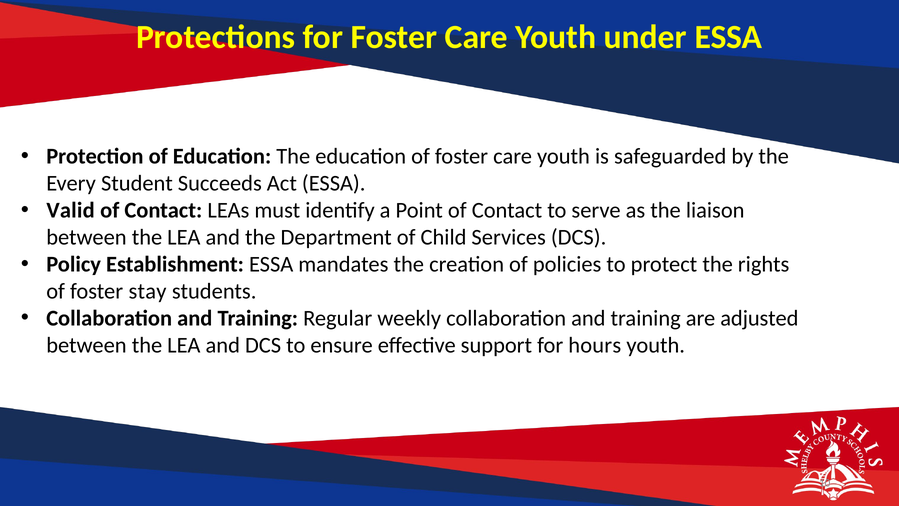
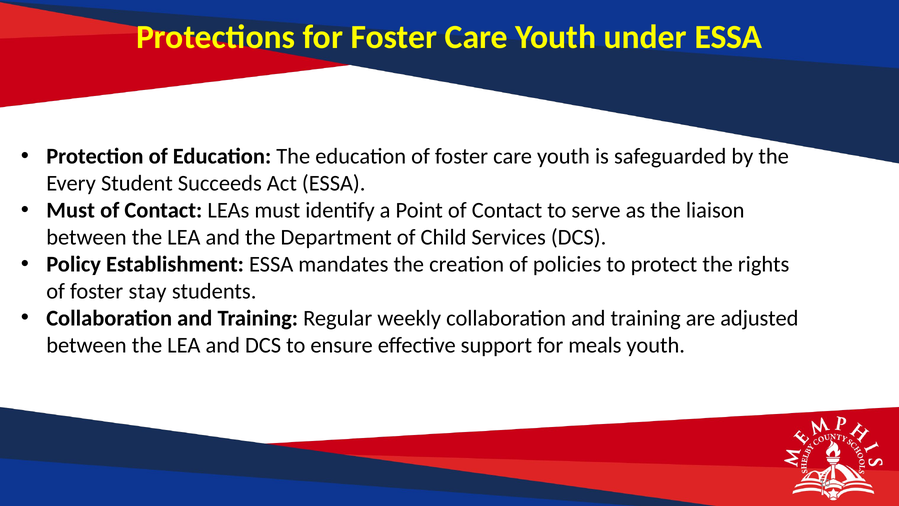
Valid at (71, 210): Valid -> Must
hours: hours -> meals
